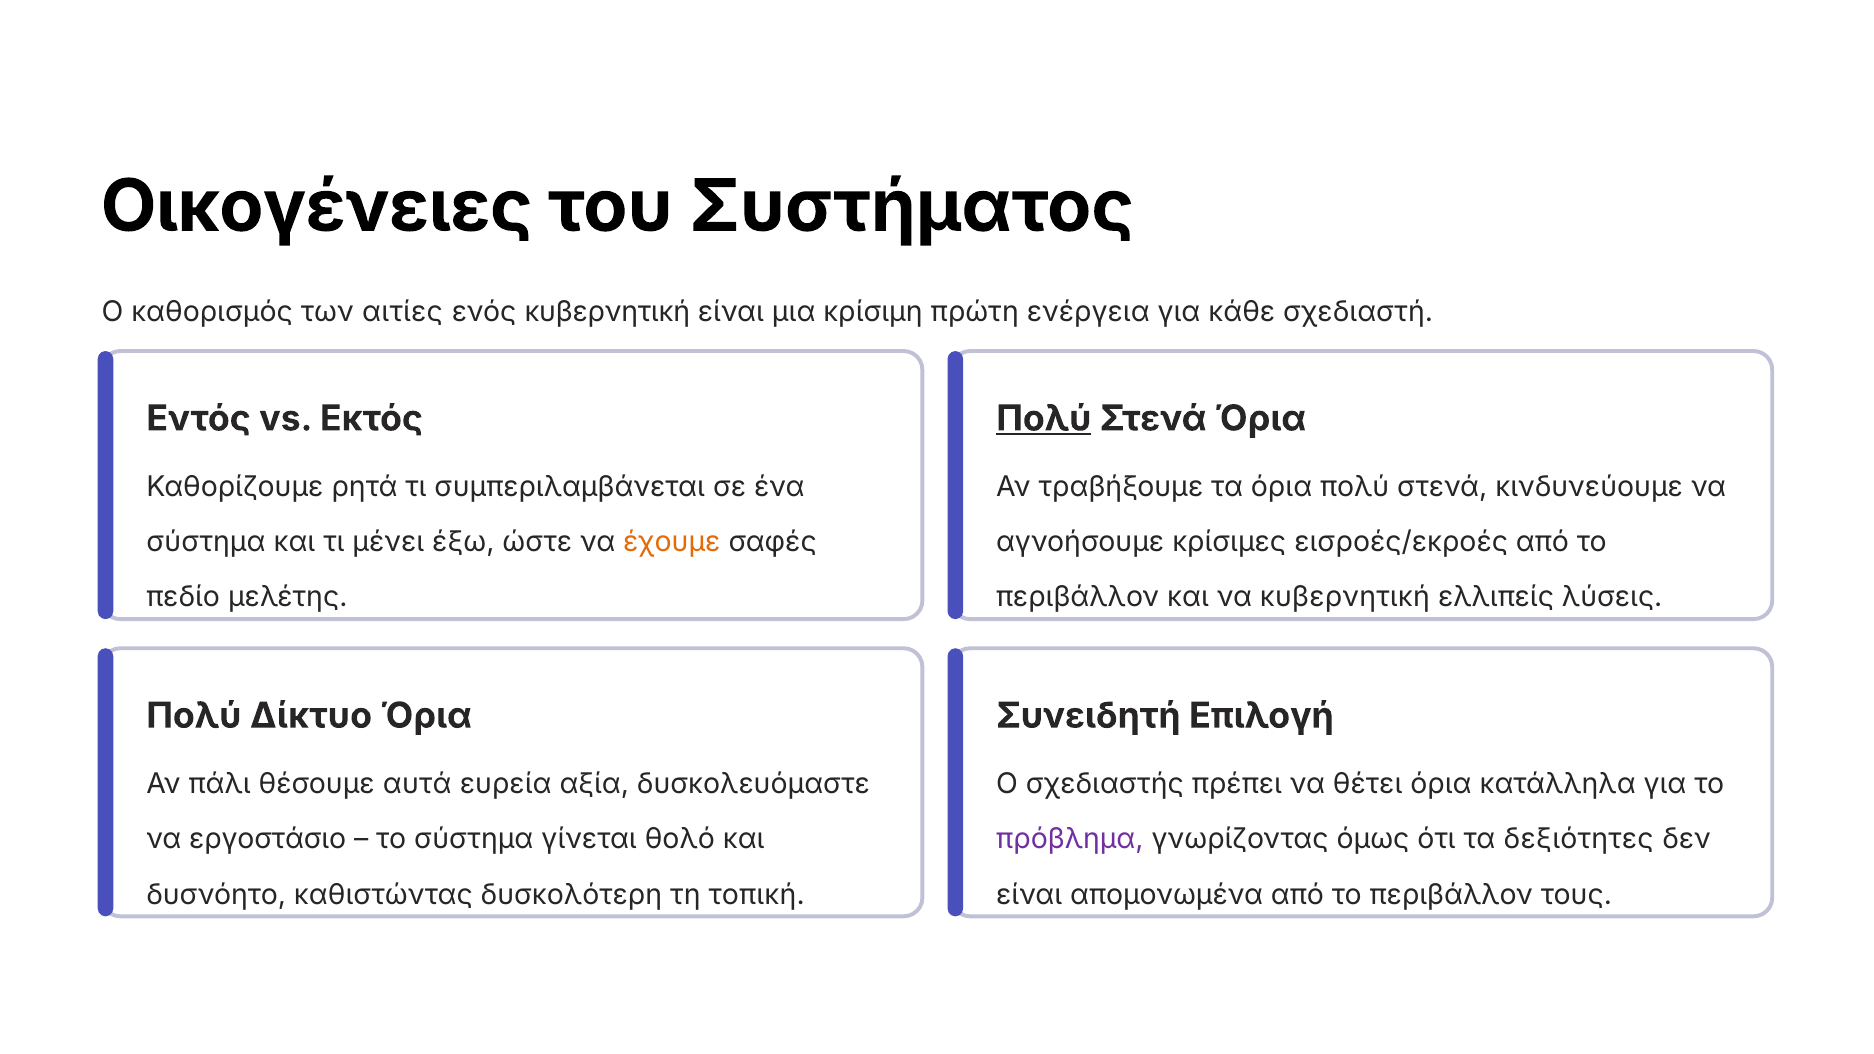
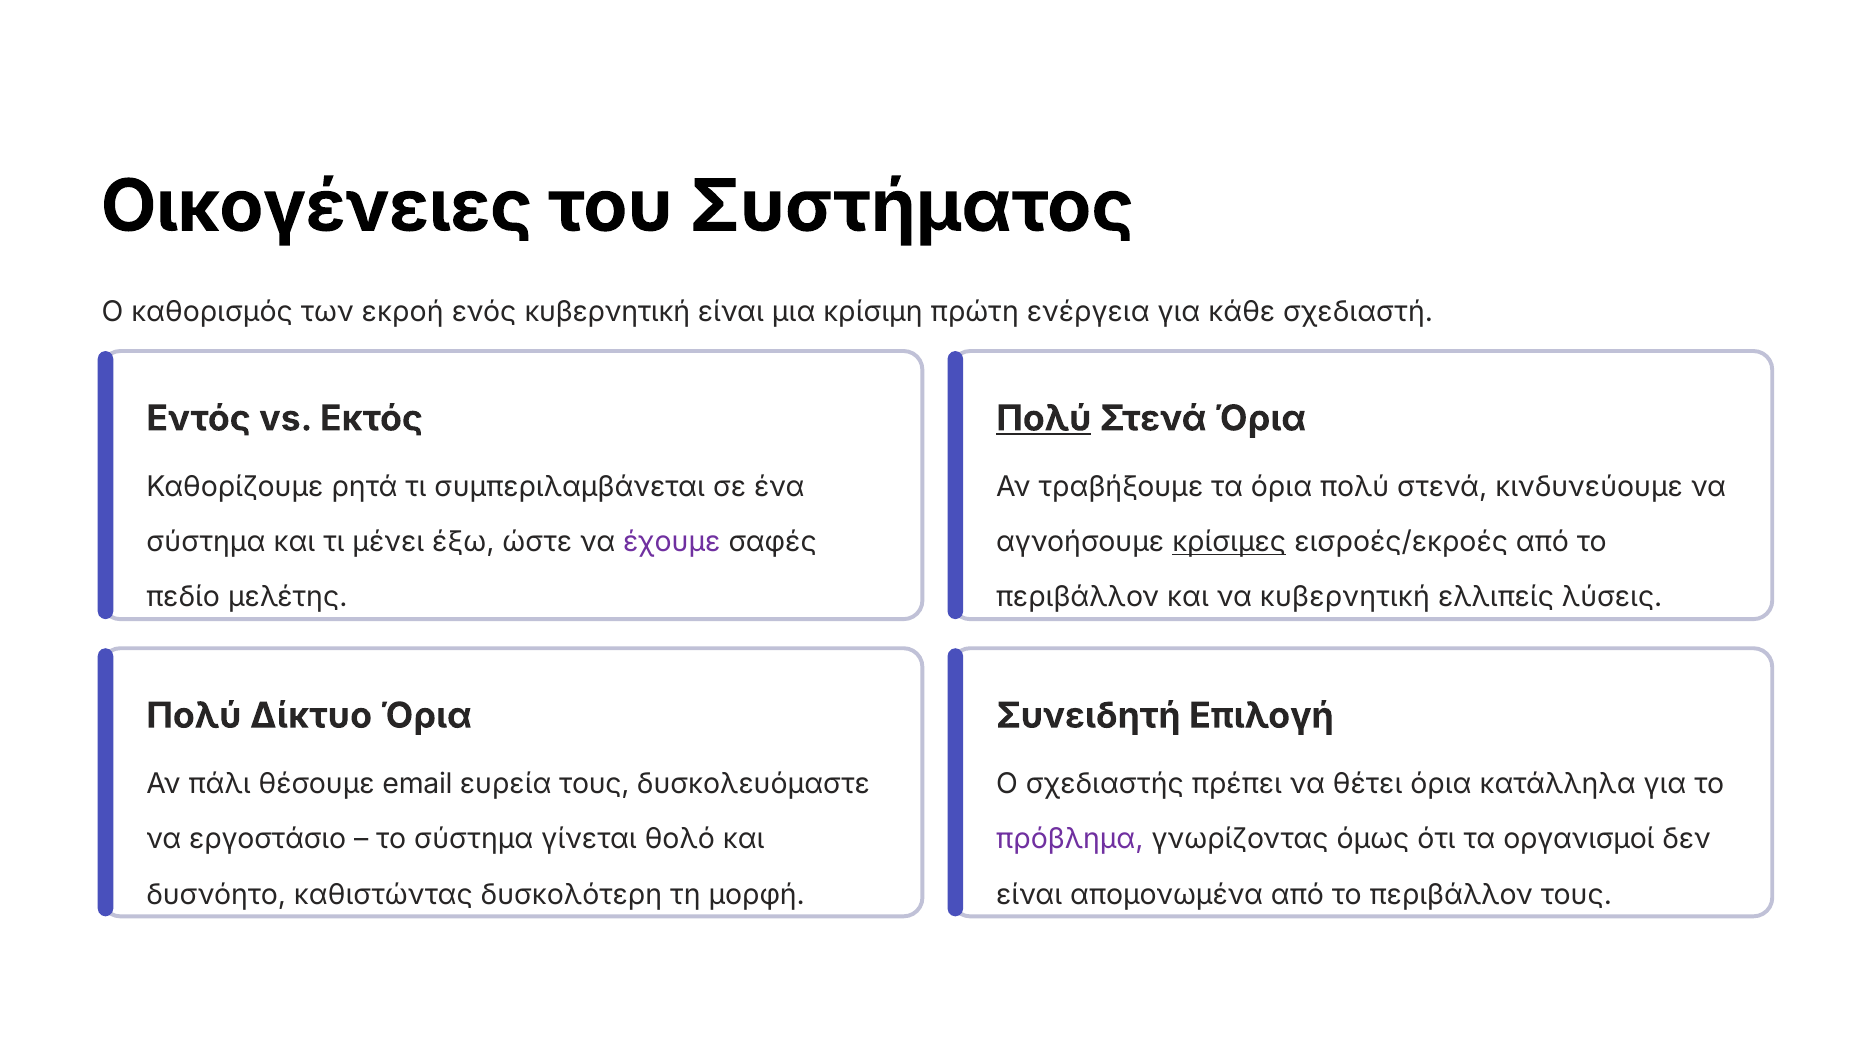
αιτίες: αιτίες -> εκροή
έχουμε colour: orange -> purple
κρίσιμες underline: none -> present
αυτά: αυτά -> email
ευρεία αξία: αξία -> τους
δεξιότητες: δεξιότητες -> οργανισμοί
τοπική: τοπική -> μορφή
